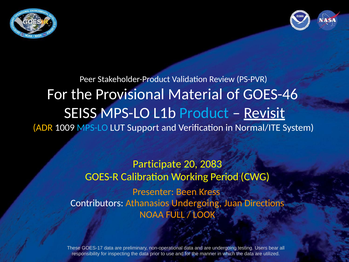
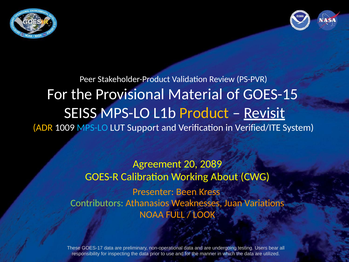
GOES-46: GOES-46 -> GOES-15
Product colour: light blue -> yellow
Normal/ITE: Normal/ITE -> Verified/ITE
Participate: Participate -> Agreement
2083: 2083 -> 2089
Period: Period -> About
Contributors colour: white -> light green
Athanasios Undergoing: Undergoing -> Weaknesses
Directions: Directions -> Variations
